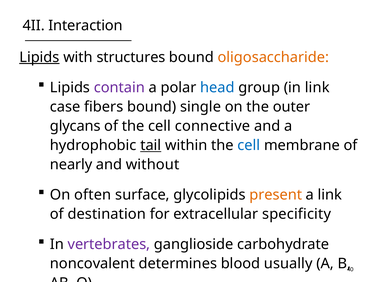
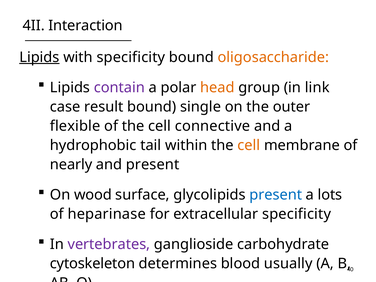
with structures: structures -> specificity
head colour: blue -> orange
fibers: fibers -> result
glycans: glycans -> flexible
tail underline: present -> none
cell at (249, 145) colour: blue -> orange
and without: without -> present
often: often -> wood
present at (276, 195) colour: orange -> blue
a link: link -> lots
destination: destination -> heparinase
noncovalent: noncovalent -> cytoskeleton
